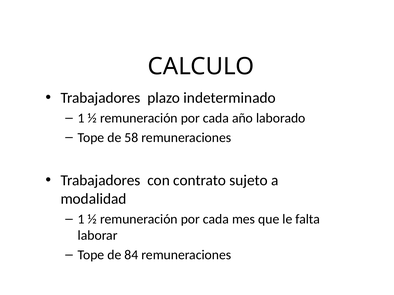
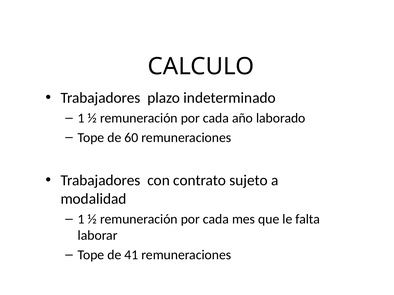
58: 58 -> 60
84: 84 -> 41
